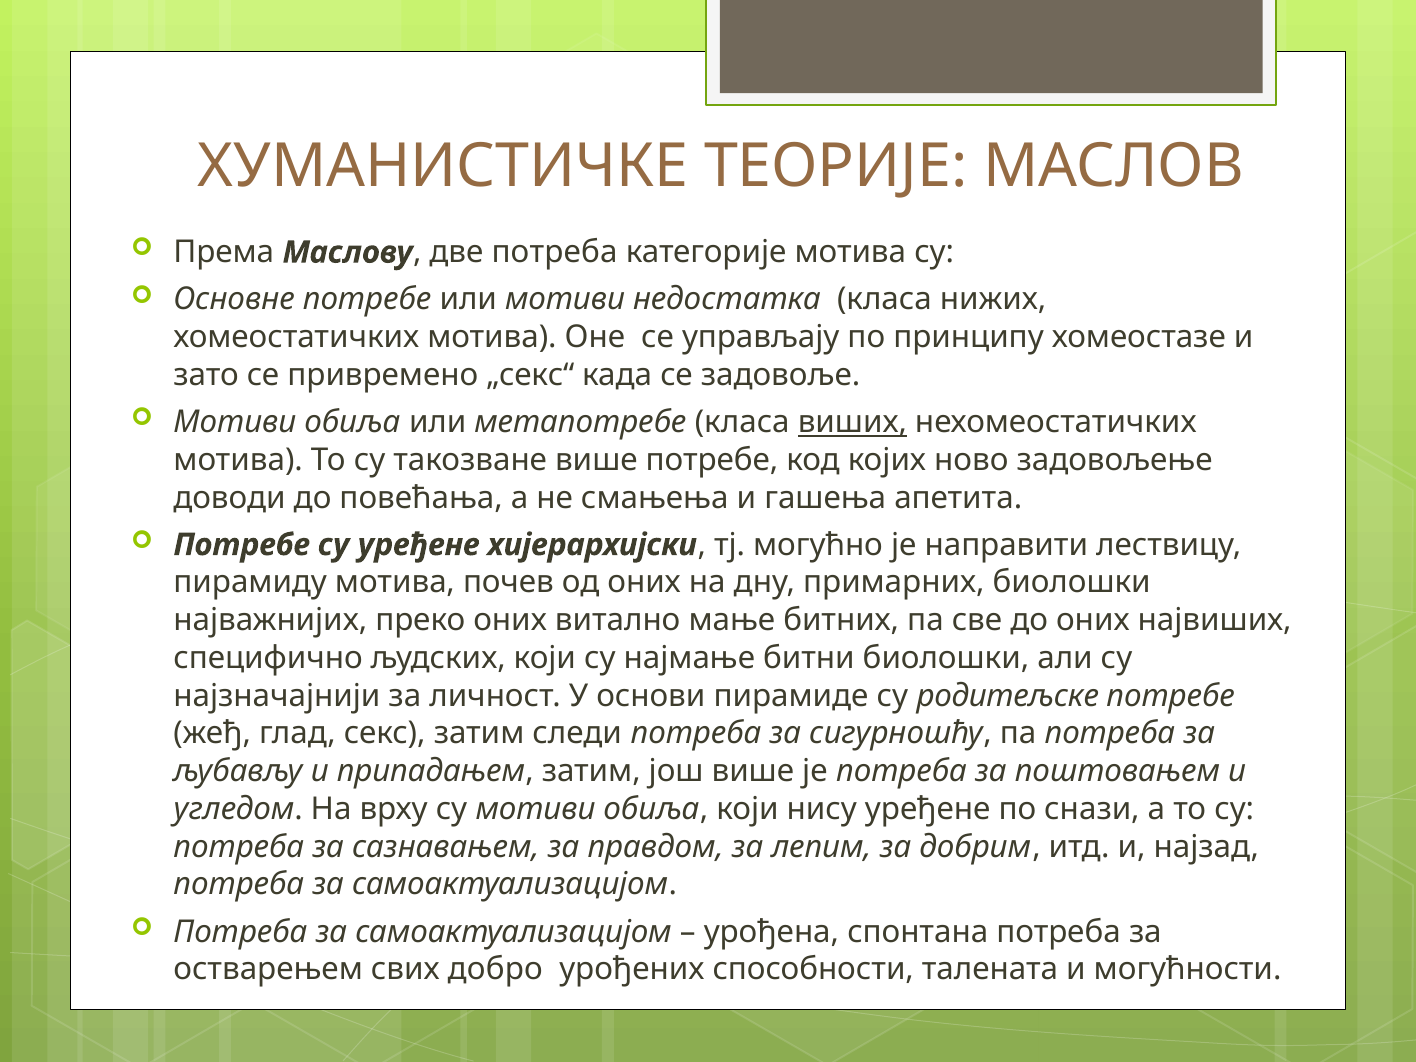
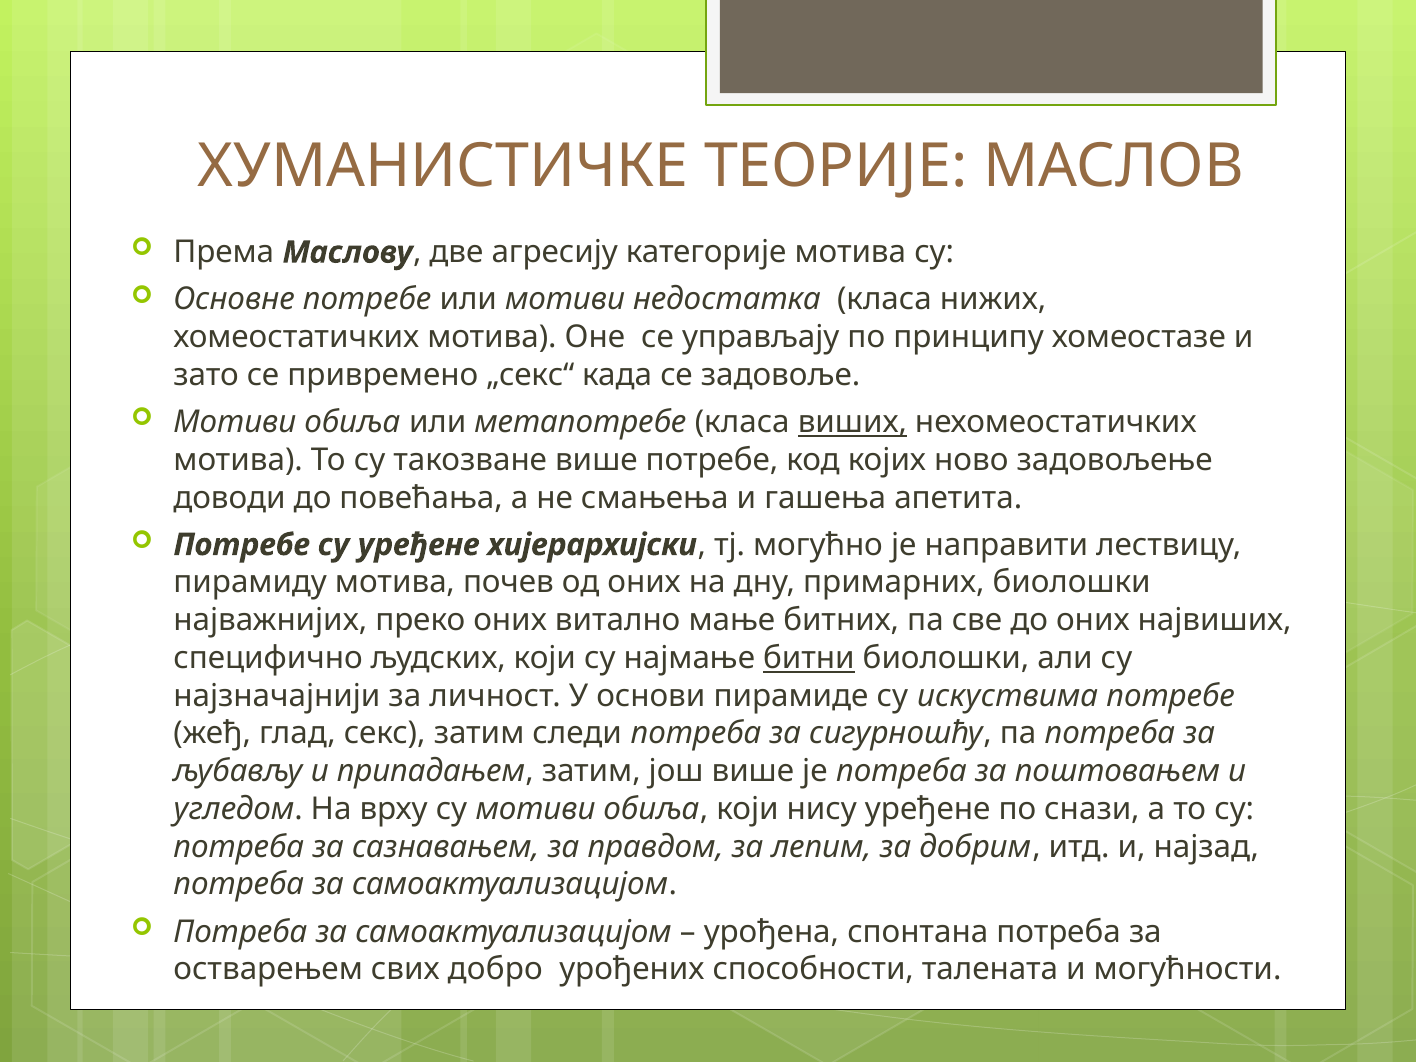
две потреба: потреба -> агресију
битни underline: none -> present
родитељске: родитељске -> искуствима
